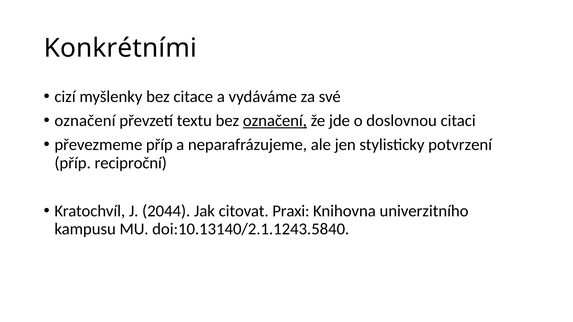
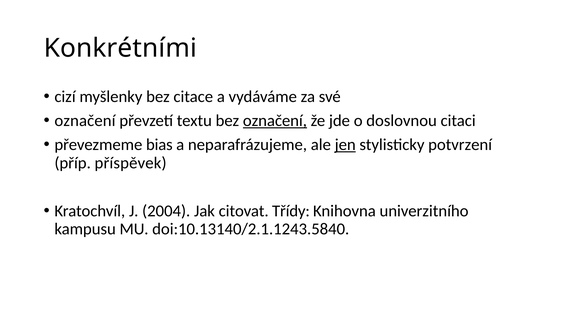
převezmeme příp: příp -> bias
jen underline: none -> present
reciproční: reciproční -> příspěvek
2044: 2044 -> 2004
Praxi: Praxi -> Třídy
